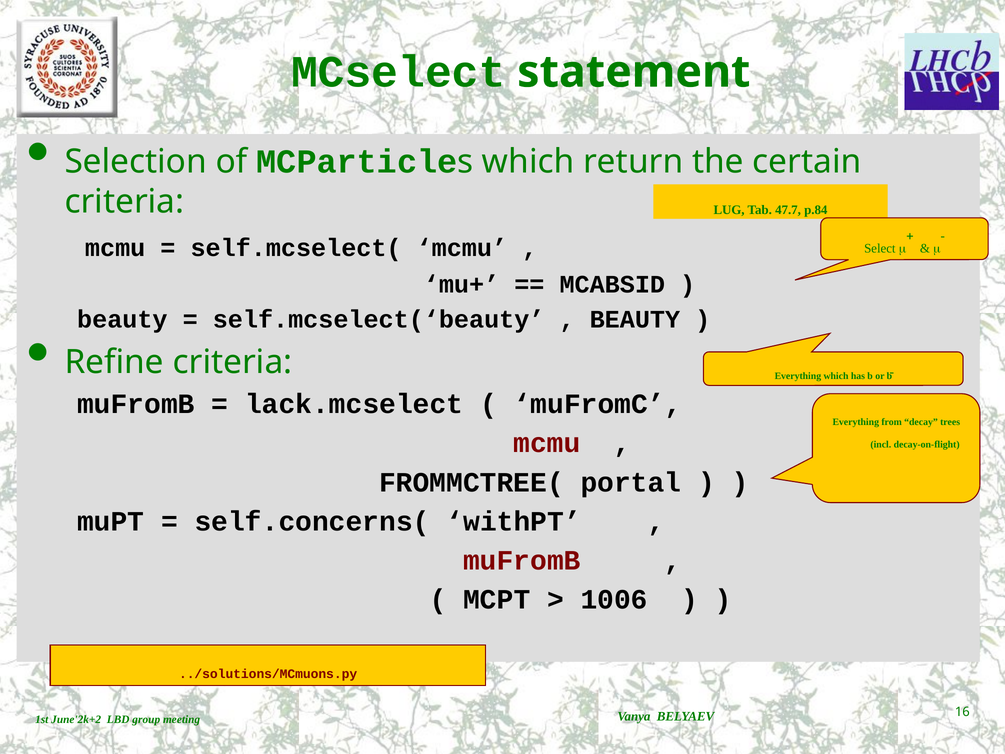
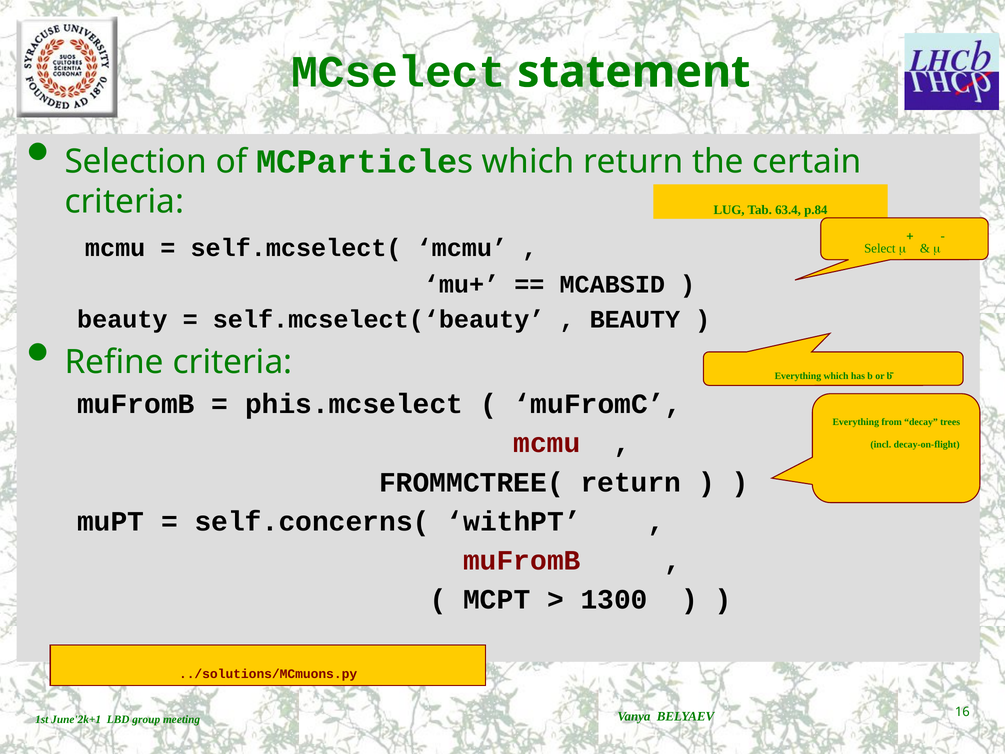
47.7: 47.7 -> 63.4
lack.mcselect: lack.mcselect -> phis.mcselect
FROMMCTREE( portal: portal -> return
1006: 1006 -> 1300
June'2k+2: June'2k+2 -> June'2k+1
